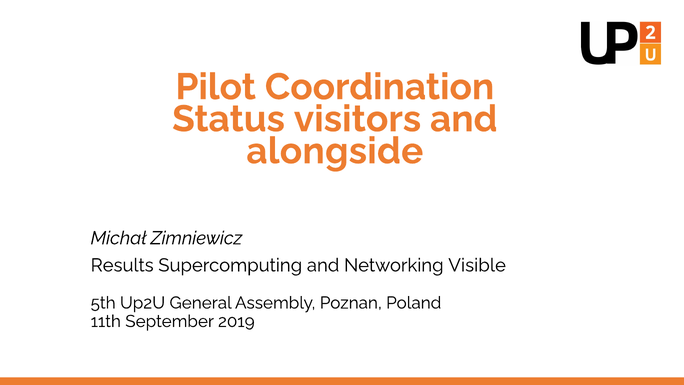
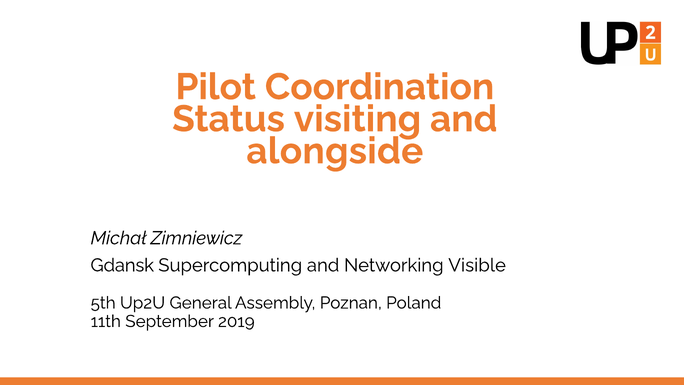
visitors: visitors -> visiting
Results: Results -> Gdansk
